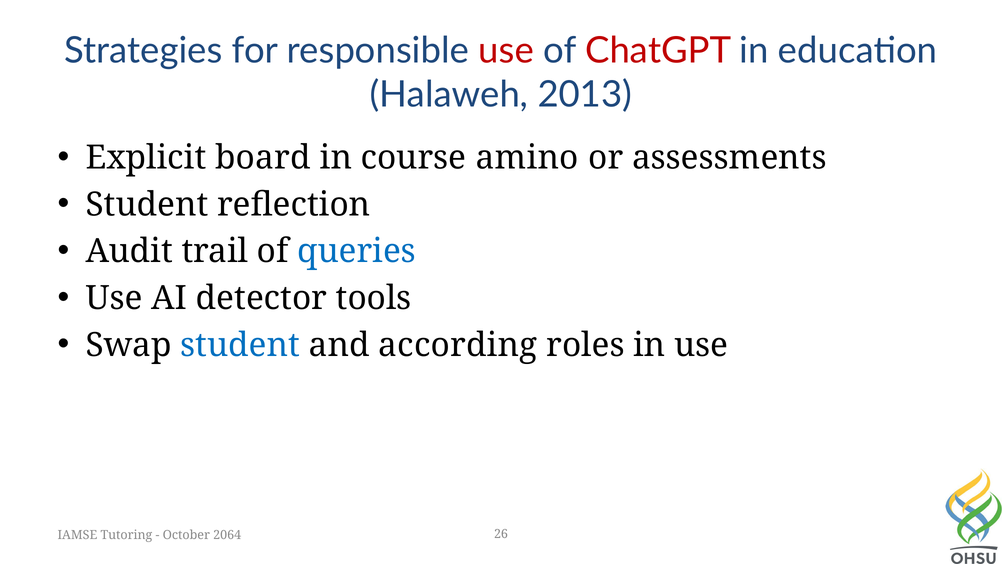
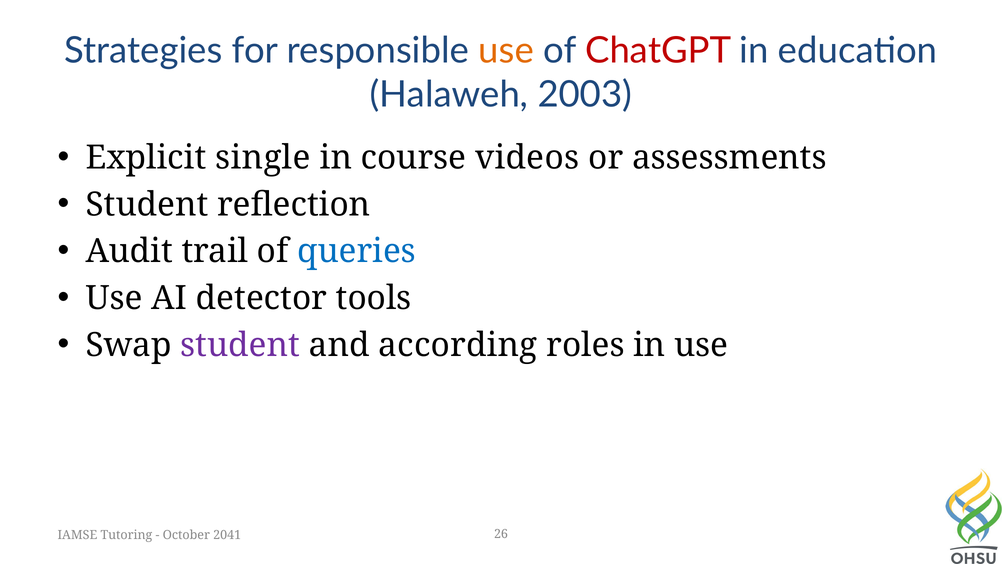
use at (506, 51) colour: red -> orange
2013: 2013 -> 2003
board: board -> single
amino: amino -> videos
student at (240, 345) colour: blue -> purple
2064: 2064 -> 2041
